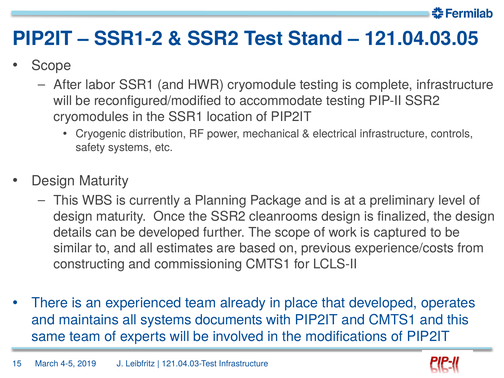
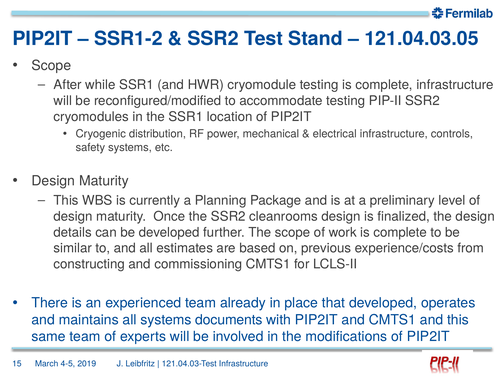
labor: labor -> while
work is captured: captured -> complete
